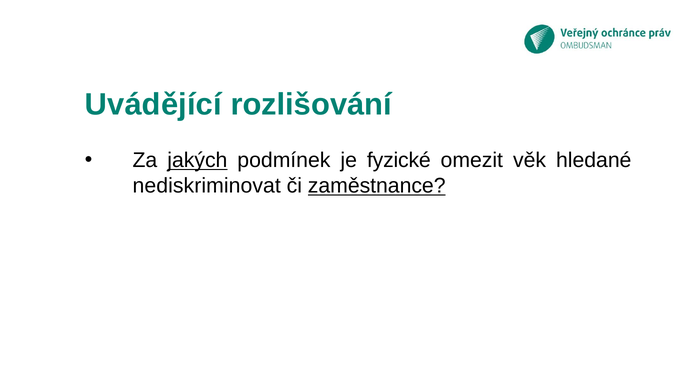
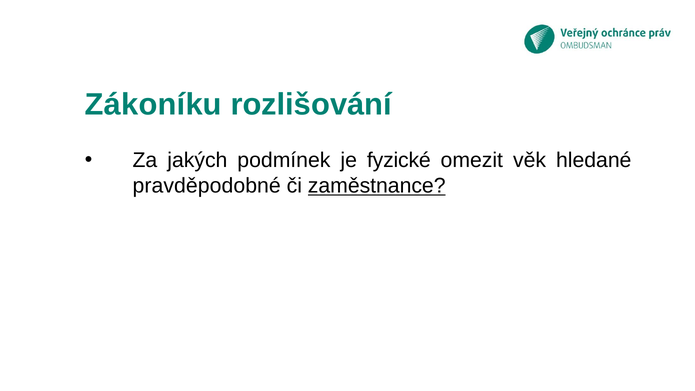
Uvádějící: Uvádějící -> Zákoníku
jakých underline: present -> none
nediskriminovat: nediskriminovat -> pravděpodobné
